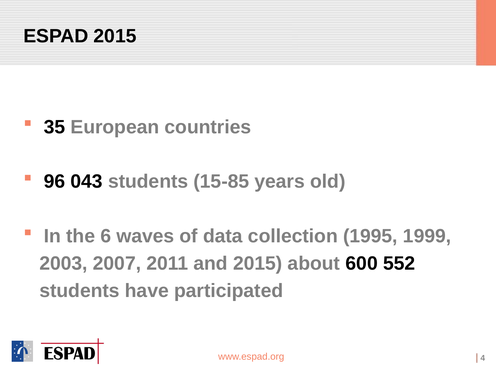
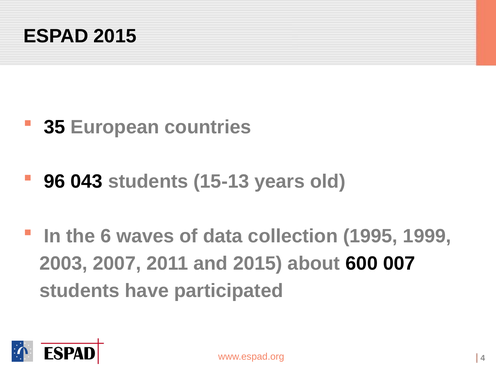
15-85: 15-85 -> 15-13
552: 552 -> 007
